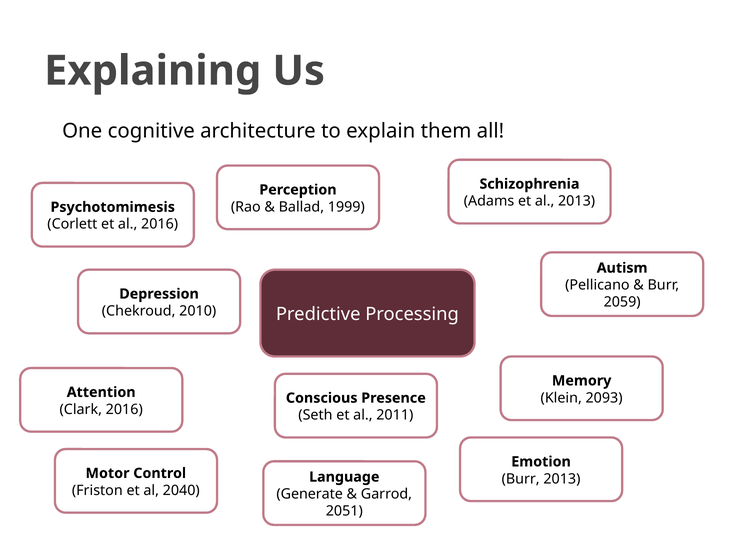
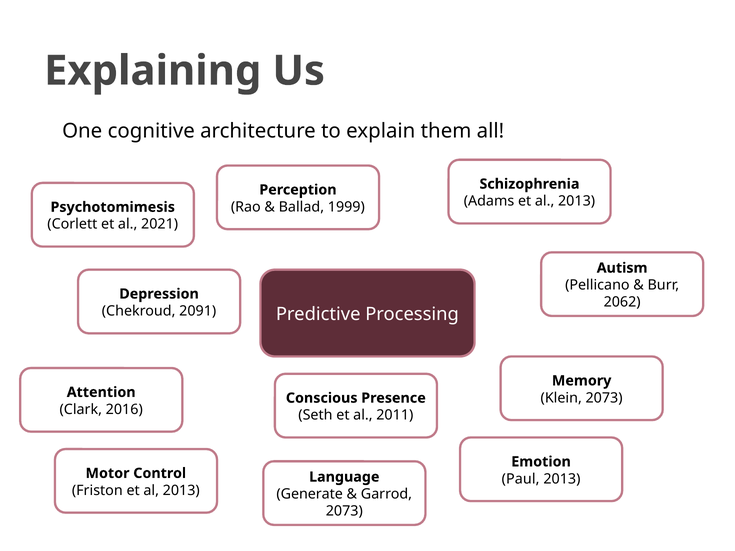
al 2016: 2016 -> 2021
2059: 2059 -> 2062
2010: 2010 -> 2091
Klein 2093: 2093 -> 2073
Burr at (521, 479): Burr -> Paul
Friston et al 2040: 2040 -> 2013
2051 at (344, 511): 2051 -> 2073
